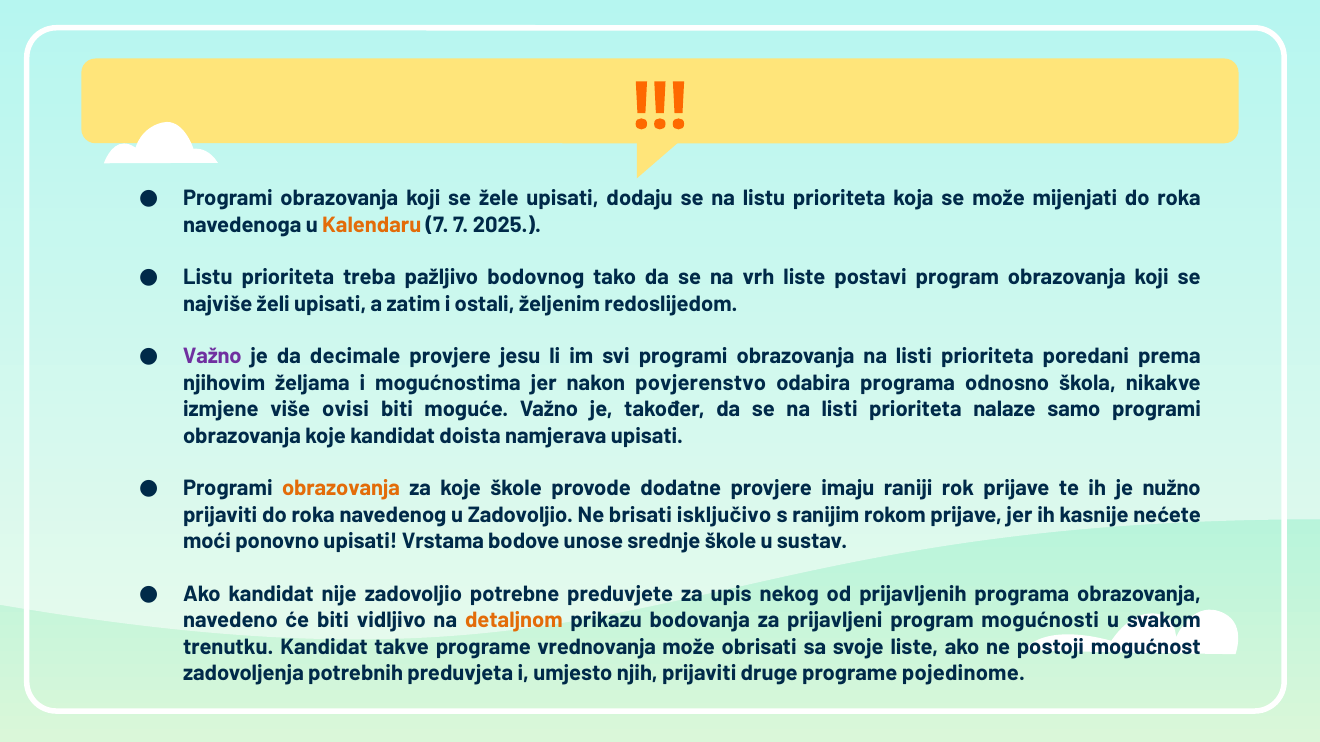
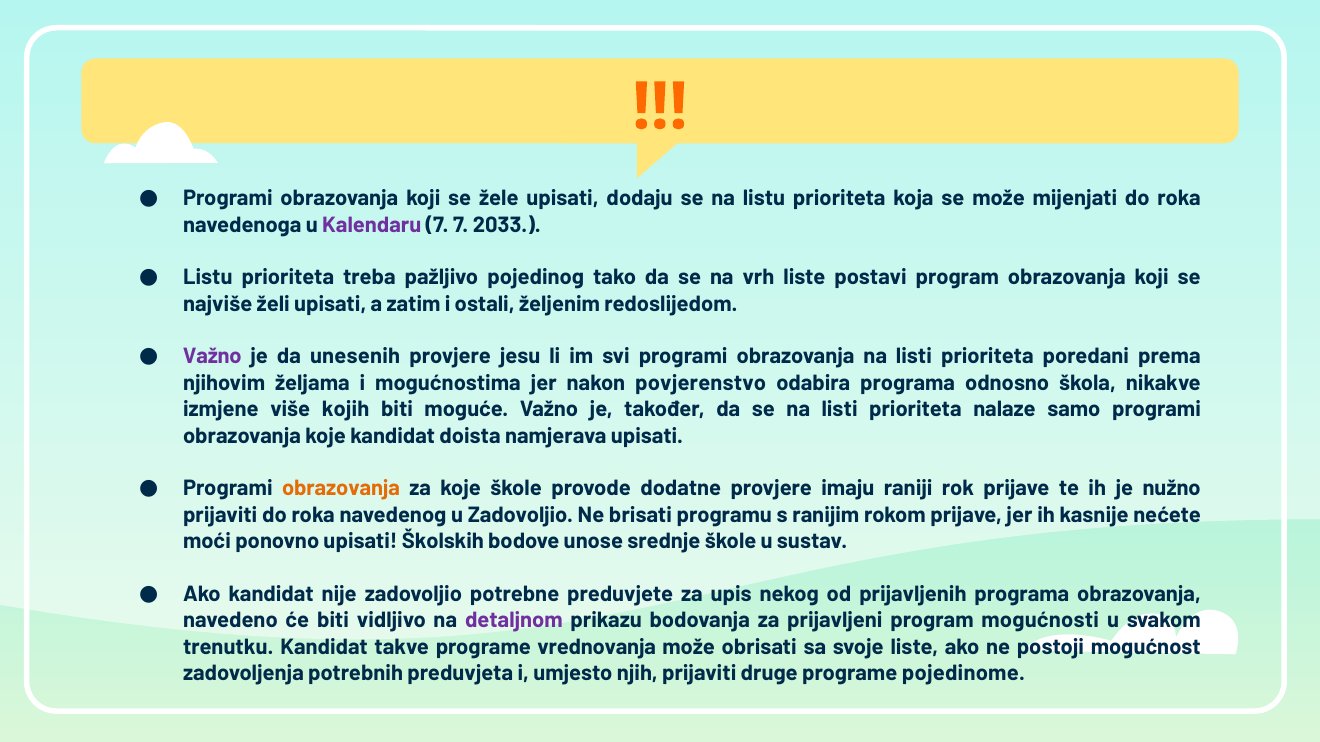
Kalendaru colour: orange -> purple
2025: 2025 -> 2033
bodovnog: bodovnog -> pojedinog
decimale: decimale -> unesenih
ovisi: ovisi -> kojih
isključivo: isključivo -> programu
Vrstama: Vrstama -> Školskih
detaljnom colour: orange -> purple
